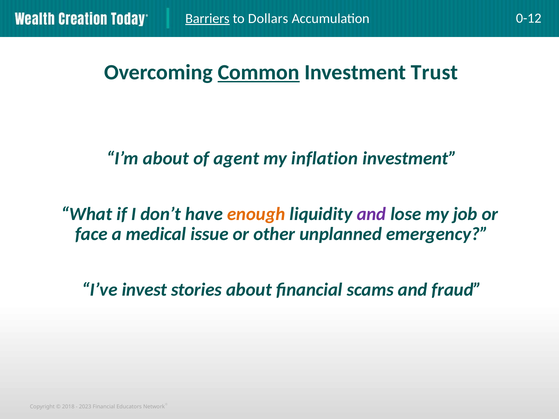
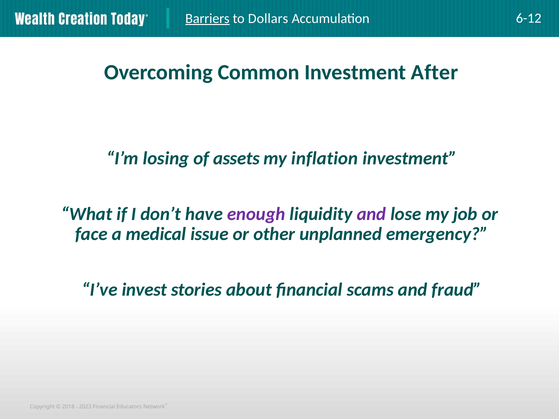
0-12: 0-12 -> 6-12
Common underline: present -> none
Trust: Trust -> After
I’m about: about -> losing
agent: agent -> assets
enough colour: orange -> purple
